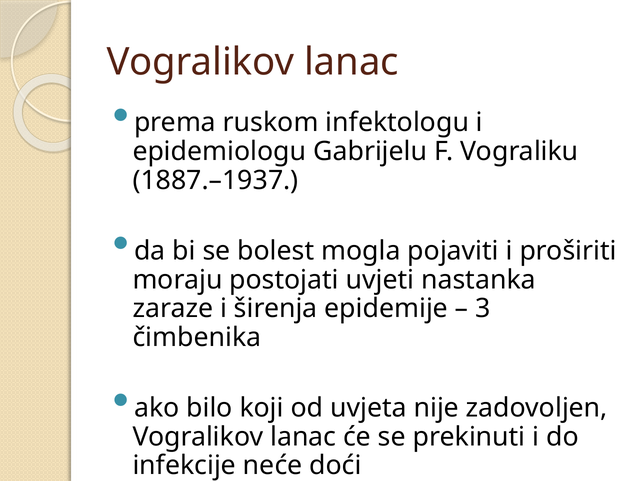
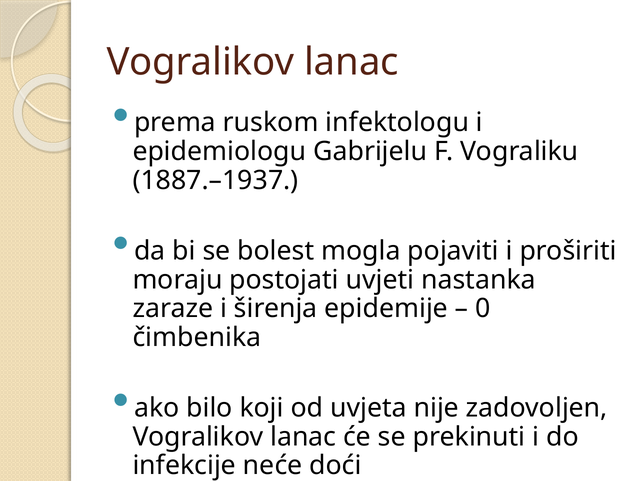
3: 3 -> 0
